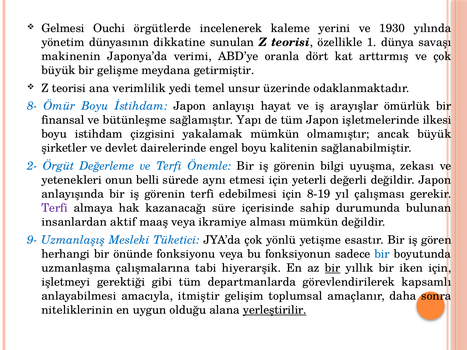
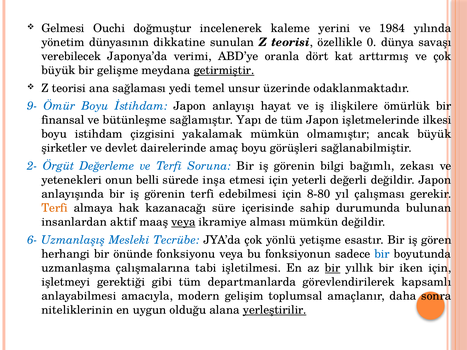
örgütlerde: örgütlerde -> doğmuştur
1930: 1930 -> 1984
1: 1 -> 0
makinenin: makinenin -> verebilecek
getirmiştir underline: none -> present
verimlilik: verimlilik -> sağlaması
8-: 8- -> 9-
arayışlar: arayışlar -> ilişkilere
engel: engel -> amaç
kalitenin: kalitenin -> görüşleri
Önemle: Önemle -> Soruna
uyuşma: uyuşma -> bağımlı
aynı: aynı -> inşa
8-19: 8-19 -> 8-80
Terfi at (55, 208) colour: purple -> orange
veya at (183, 222) underline: none -> present
9-: 9- -> 6-
Tüketici: Tüketici -> Tecrübe
hiyerarşik: hiyerarşik -> işletilmesi
itmiştir: itmiştir -> modern
